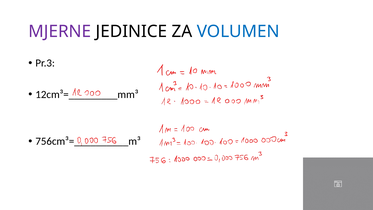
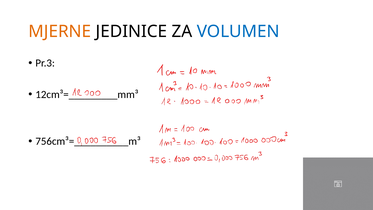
MJERNE colour: purple -> orange
